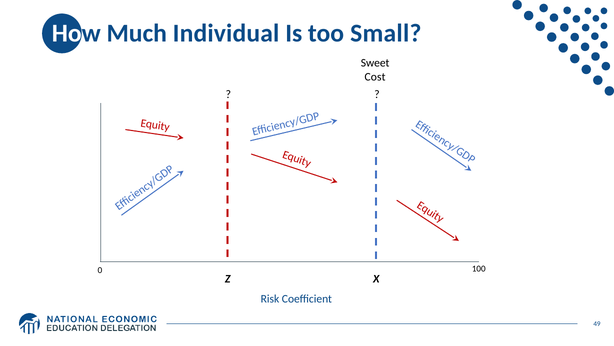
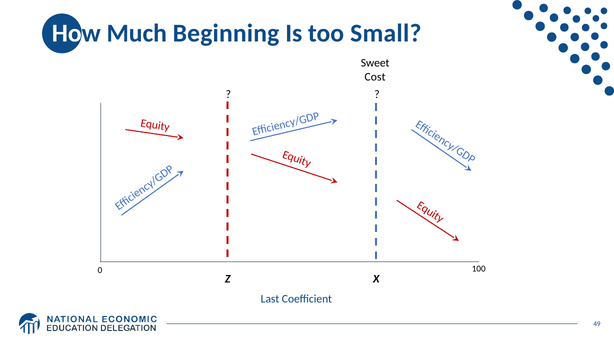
Individual: Individual -> Beginning
Risk: Risk -> Last
